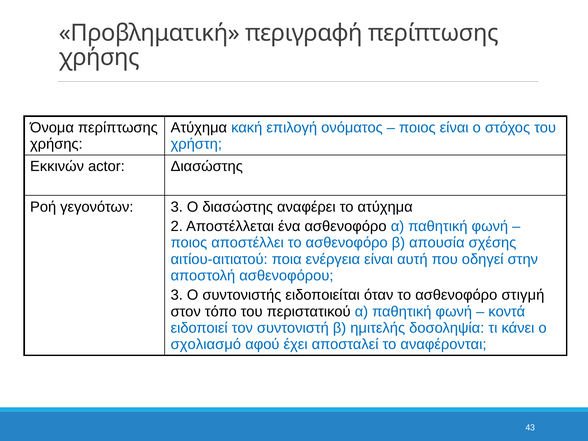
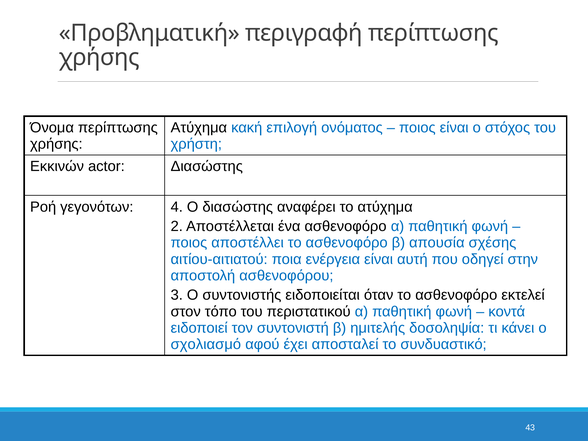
γεγονότων 3: 3 -> 4
στιγμή: στιγμή -> εκτελεί
αναφέρονται: αναφέρονται -> συνδυαστικό
